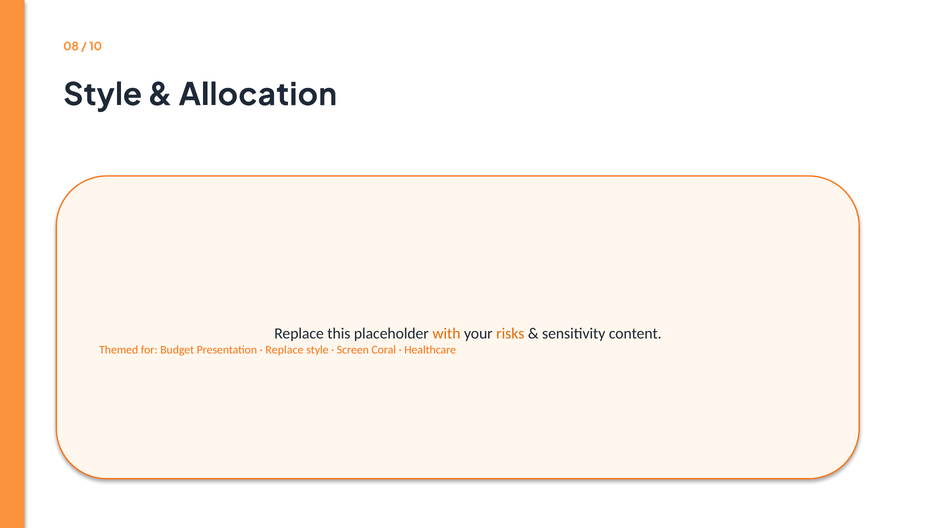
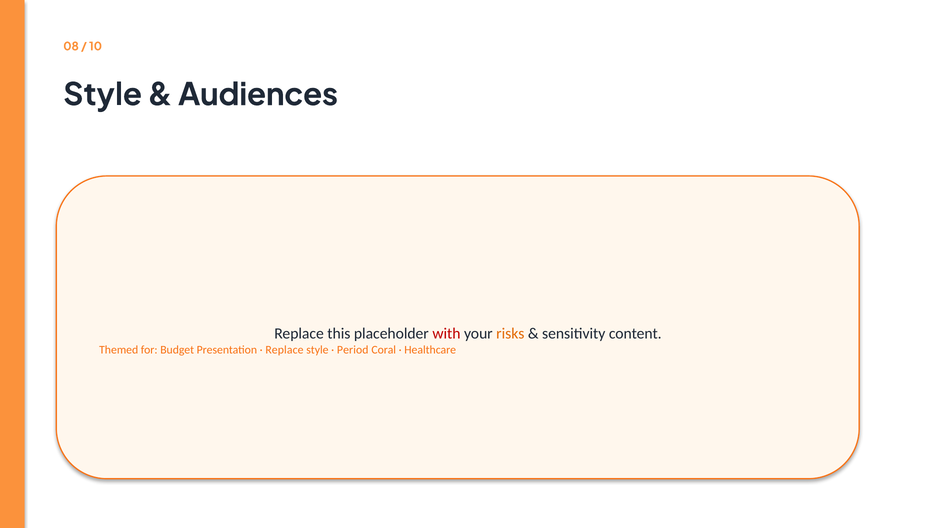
Allocation: Allocation -> Audiences
with colour: orange -> red
Screen: Screen -> Period
